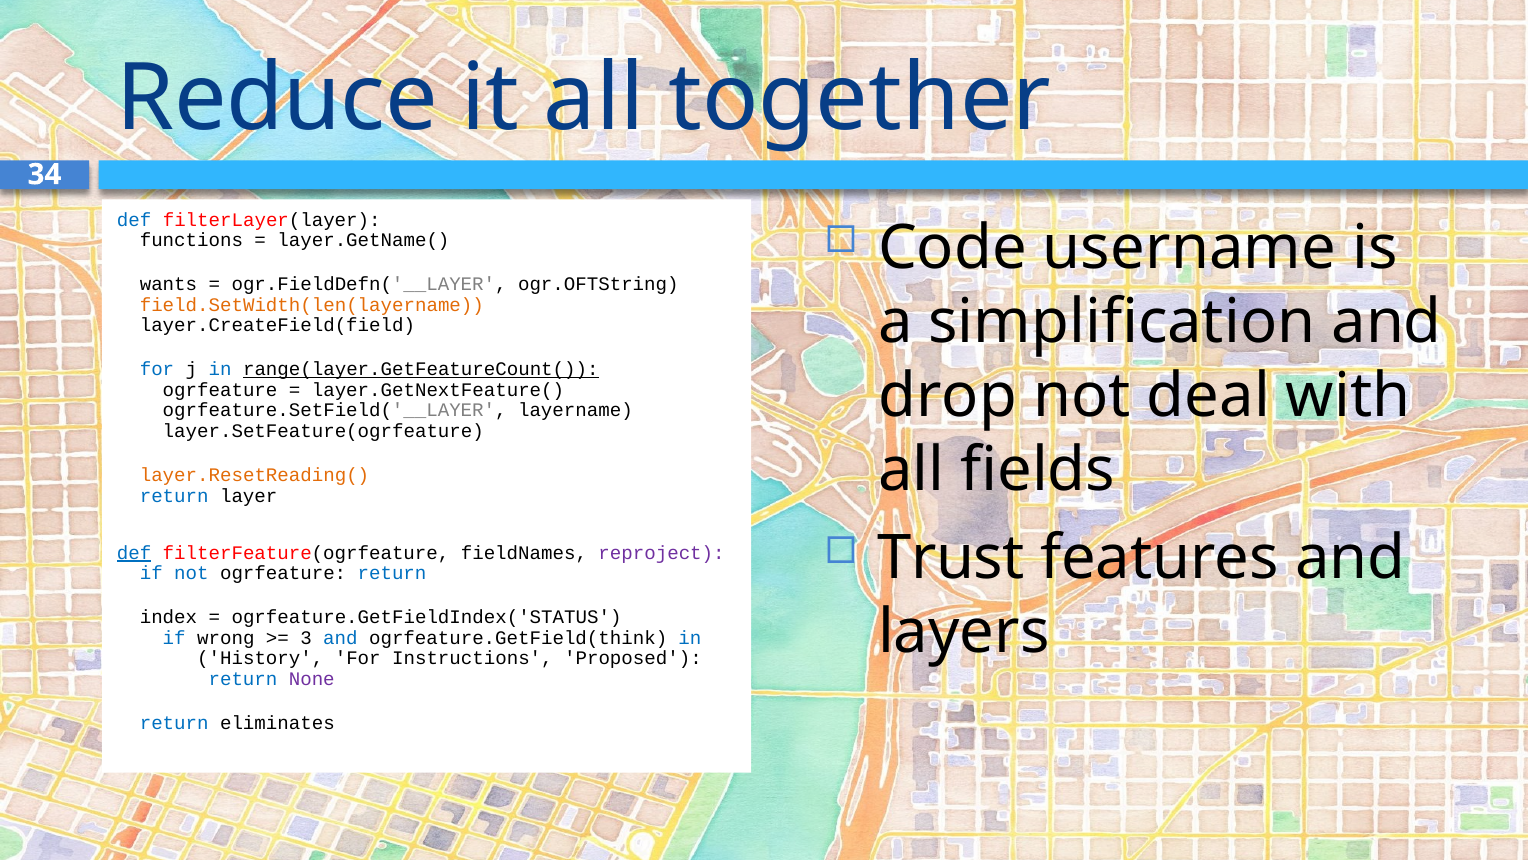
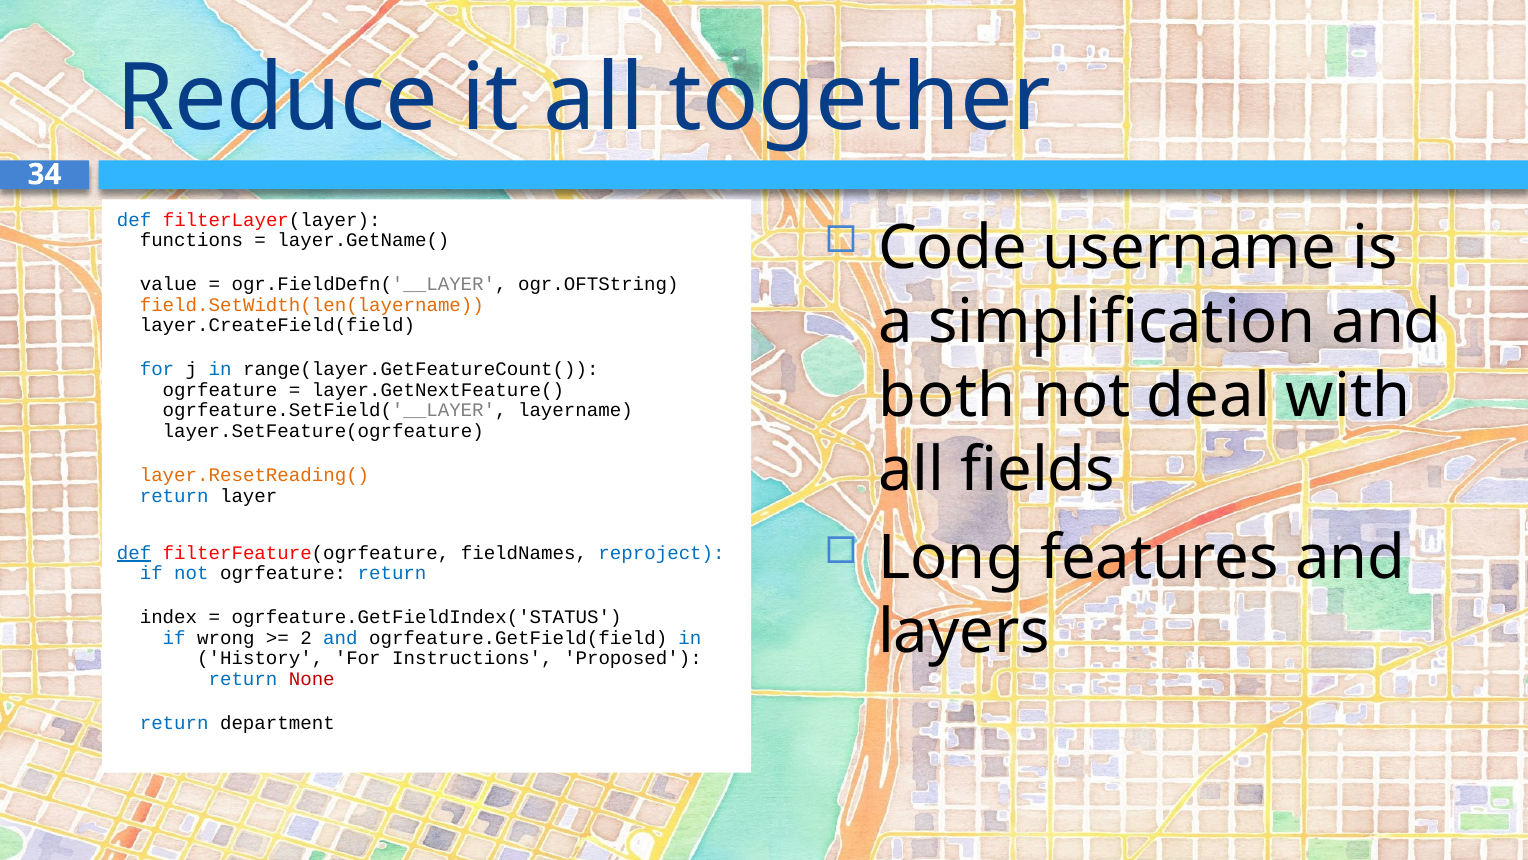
wants: wants -> value
range(layer.GetFeatureCount( underline: present -> none
drop: drop -> both
Trust: Trust -> Long
reproject colour: purple -> blue
3: 3 -> 2
ogrfeature.GetField(think: ogrfeature.GetField(think -> ogrfeature.GetField(field
None colour: purple -> red
eliminates: eliminates -> department
